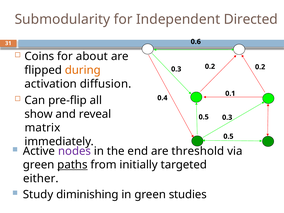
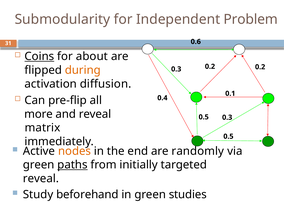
Directed: Directed -> Problem
Coins underline: none -> present
show: show -> more
nodes colour: purple -> orange
threshold: threshold -> randomly
either at (41, 179): either -> reveal
diminishing: diminishing -> beforehand
